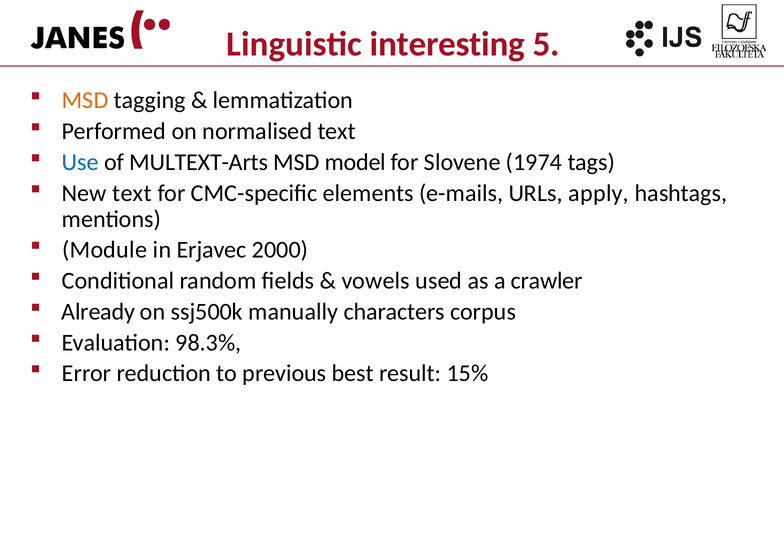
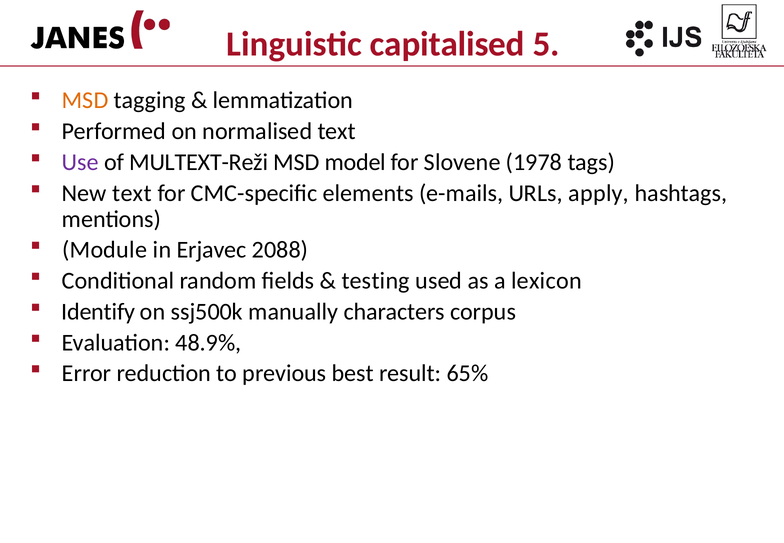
interesting: interesting -> capitalised
Use colour: blue -> purple
MULTEXT-Arts: MULTEXT-Arts -> MULTEXT-Reži
1974: 1974 -> 1978
2000: 2000 -> 2088
vowels: vowels -> testing
crawler: crawler -> lexicon
Already: Already -> Identify
98.3%: 98.3% -> 48.9%
15%: 15% -> 65%
